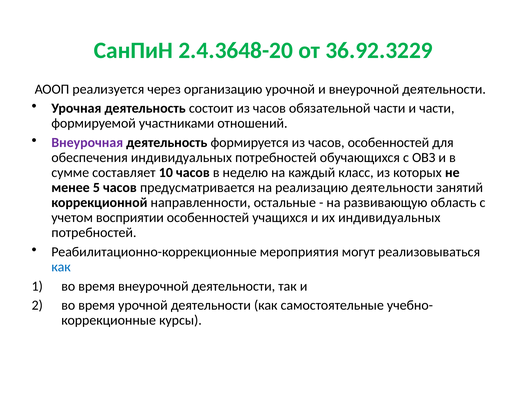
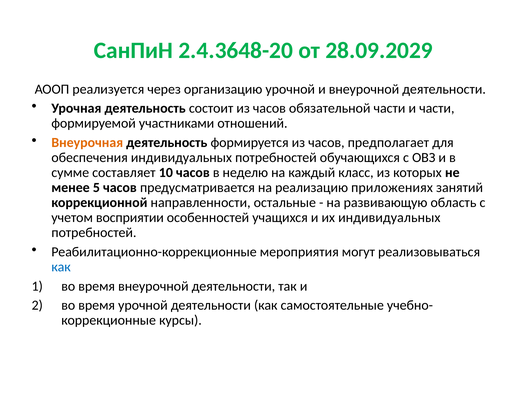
36.92.3229: 36.92.3229 -> 28.09.2029
Внеурочная colour: purple -> orange
часов особенностей: особенностей -> предполагает
реализацию деятельности: деятельности -> приложениях
